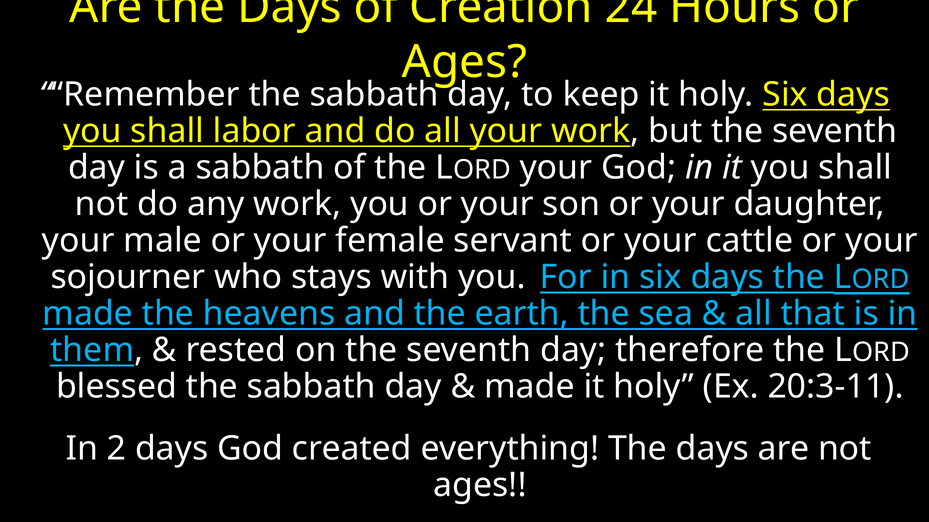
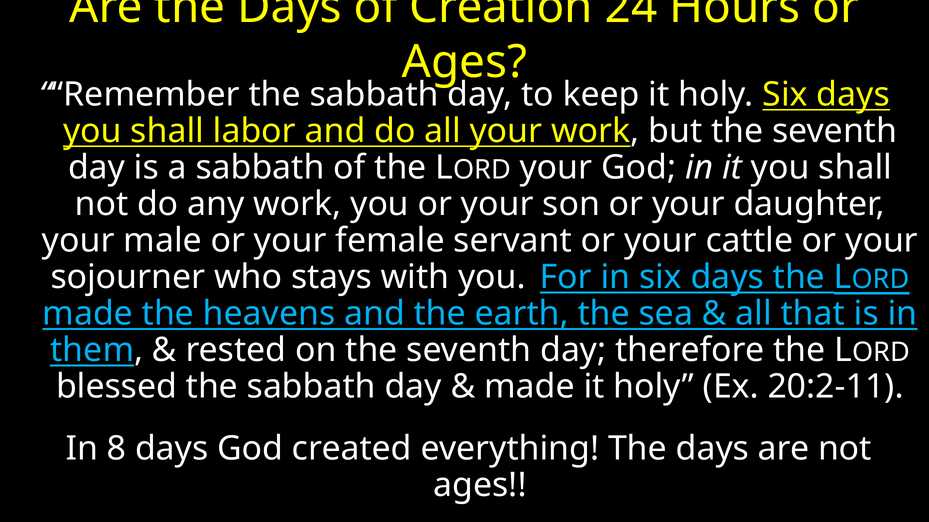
20:3-11: 20:3-11 -> 20:2-11
2: 2 -> 8
